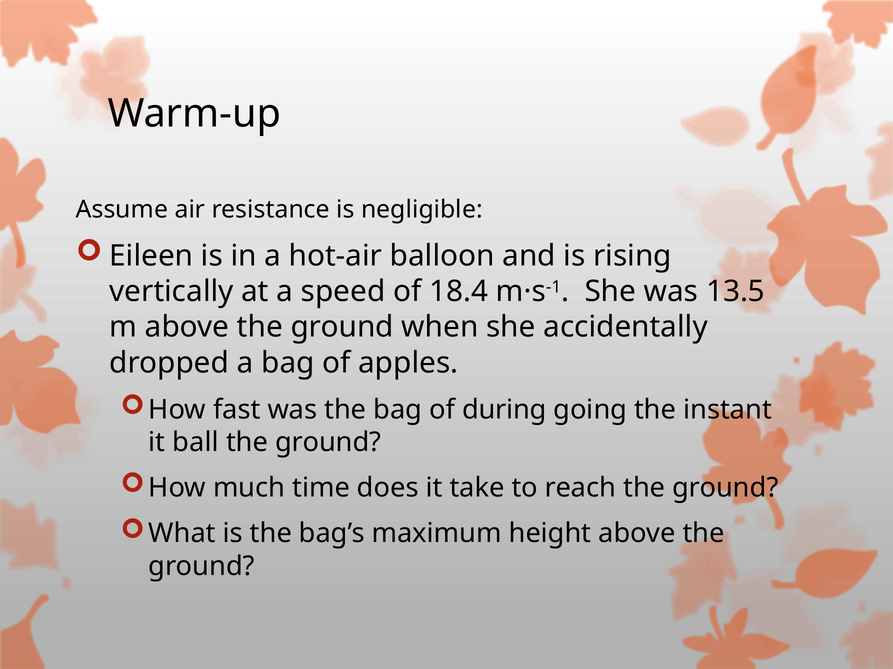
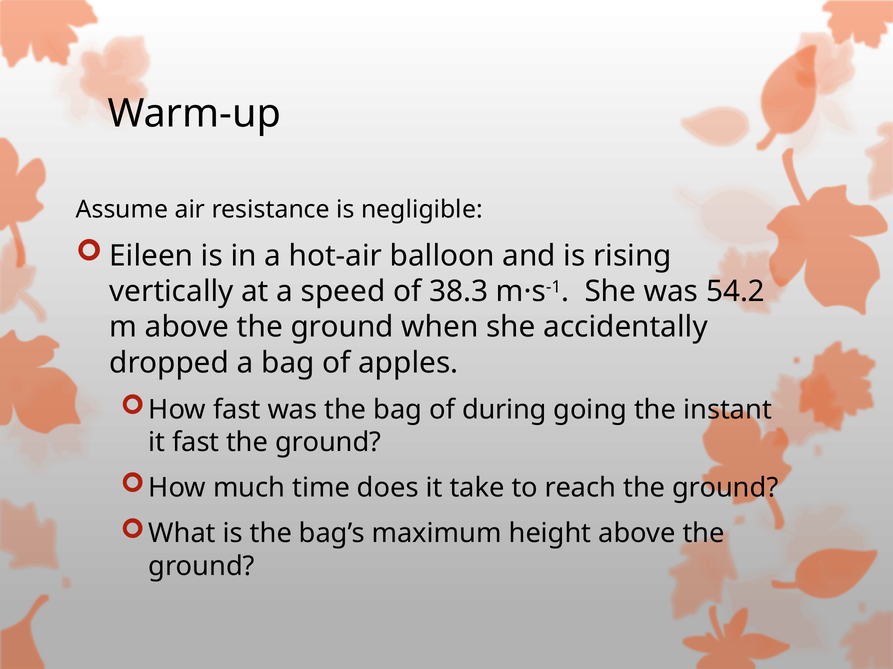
18.4: 18.4 -> 38.3
13.5: 13.5 -> 54.2
it ball: ball -> fast
